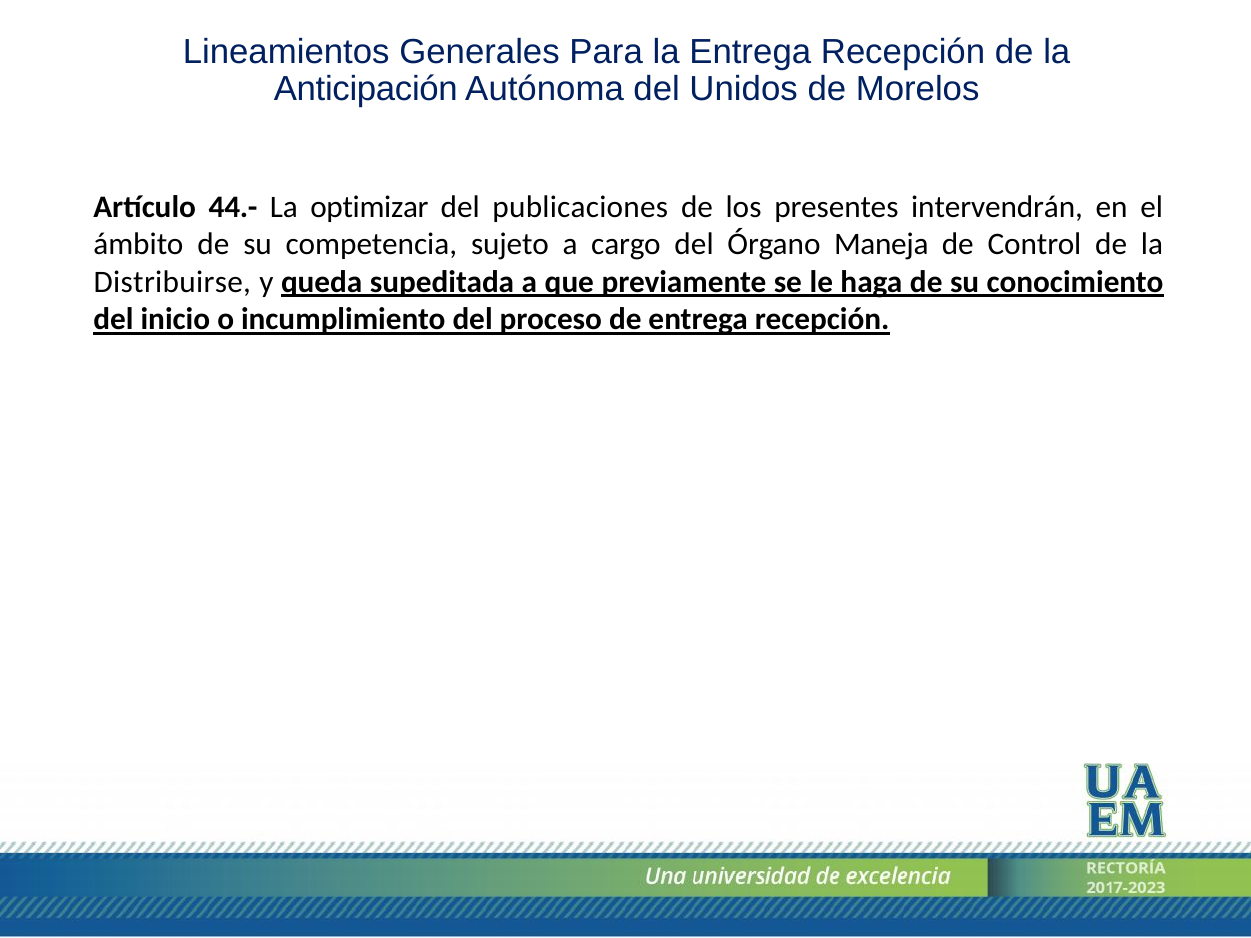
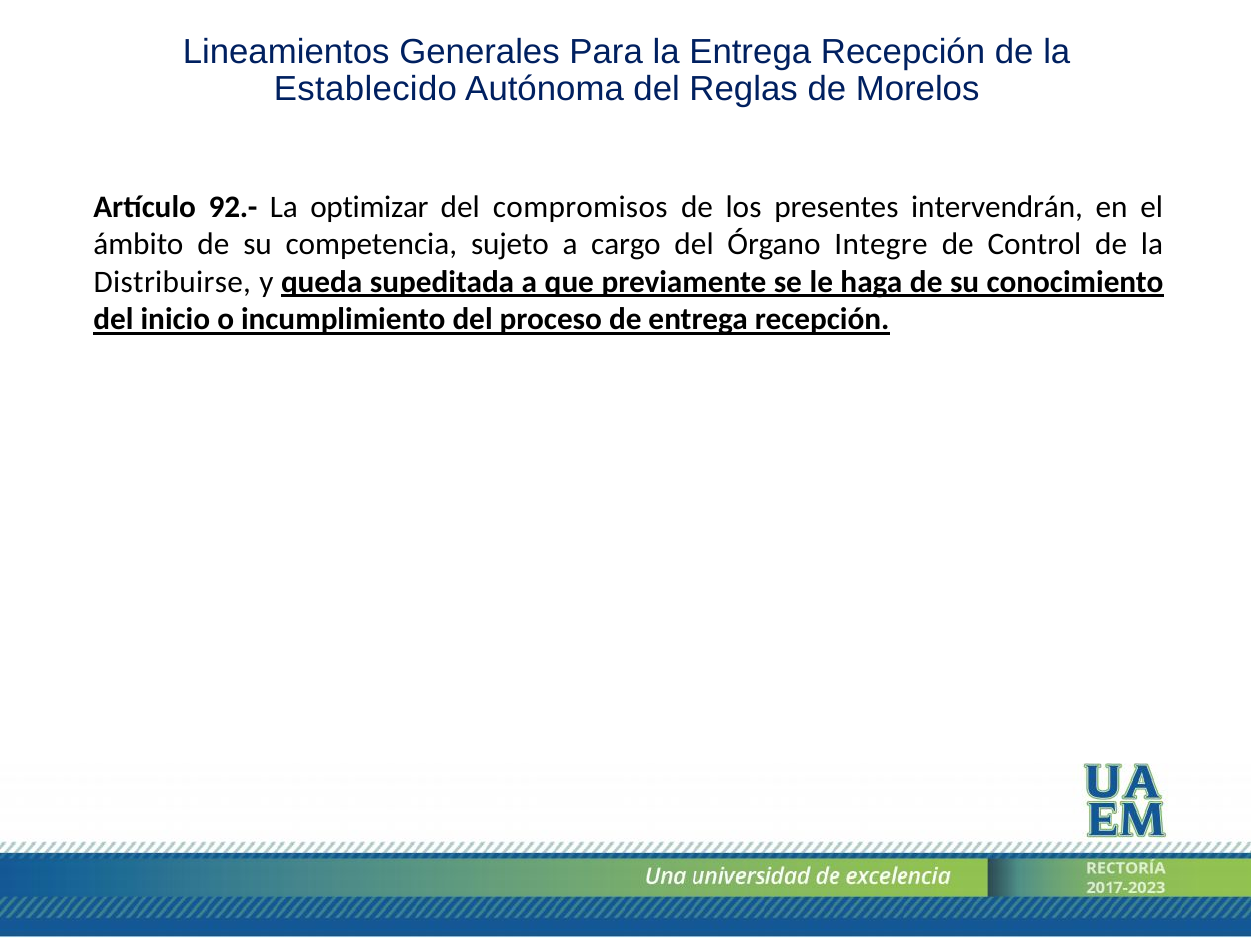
Anticipación: Anticipación -> Establecido
Unidos: Unidos -> Reglas
44.-: 44.- -> 92.-
publicaciones: publicaciones -> compromisos
Maneja: Maneja -> Integre
